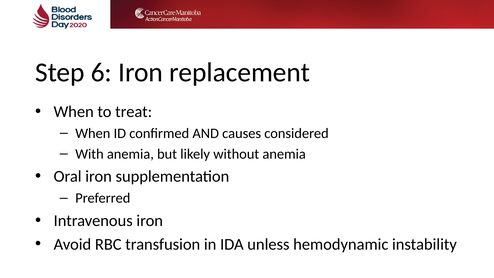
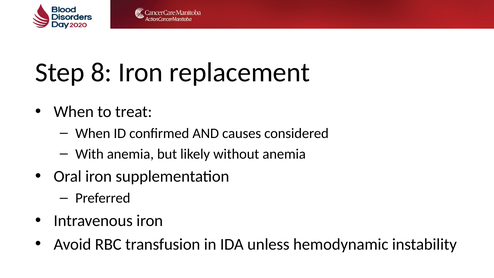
6: 6 -> 8
